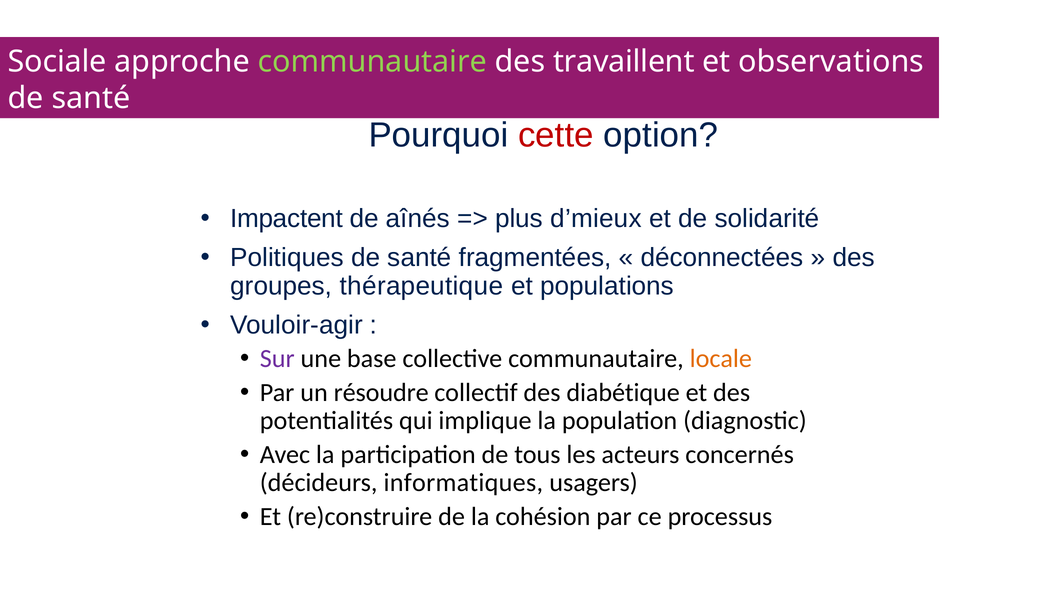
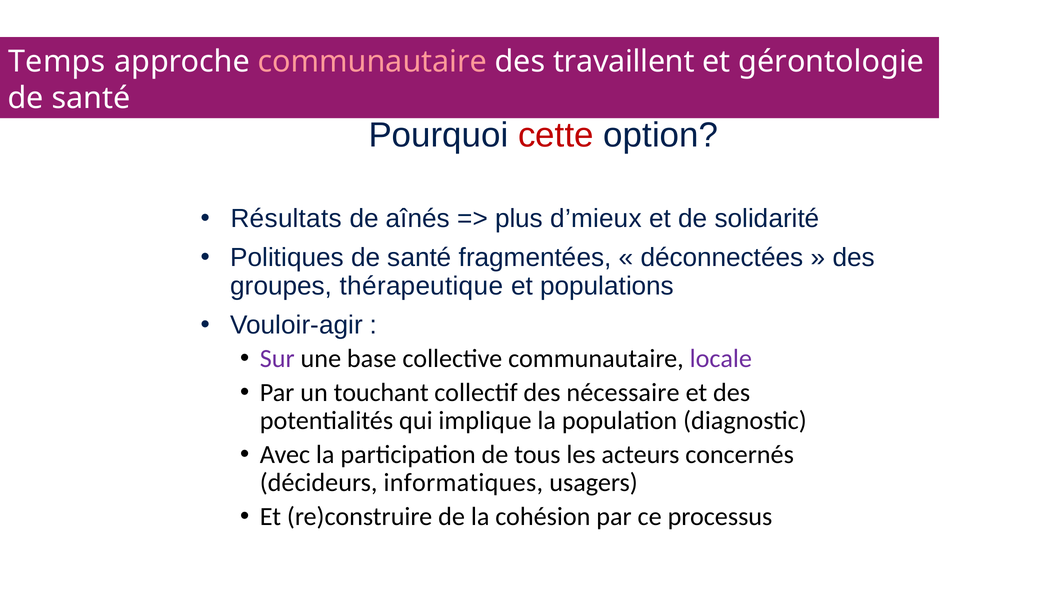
Sociale: Sociale -> Temps
communautaire at (372, 61) colour: light green -> pink
observations: observations -> gérontologie
Impactent: Impactent -> Résultats
locale colour: orange -> purple
résoudre: résoudre -> touchant
diabétique: diabétique -> nécessaire
